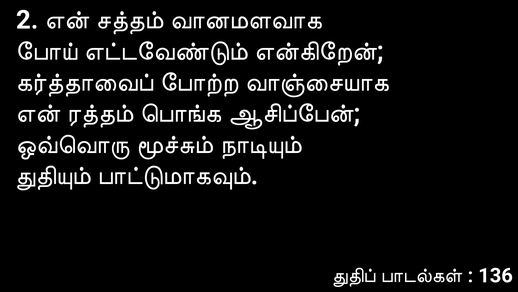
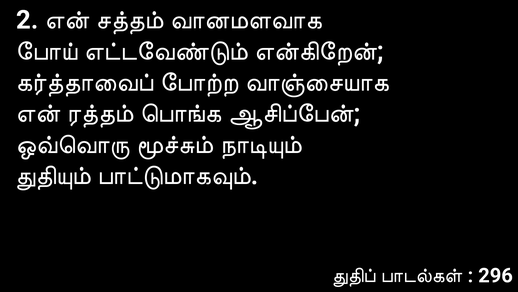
136: 136 -> 296
